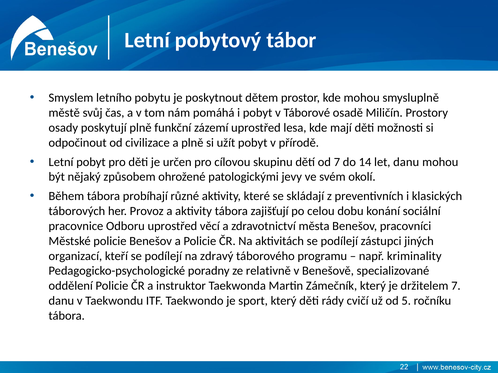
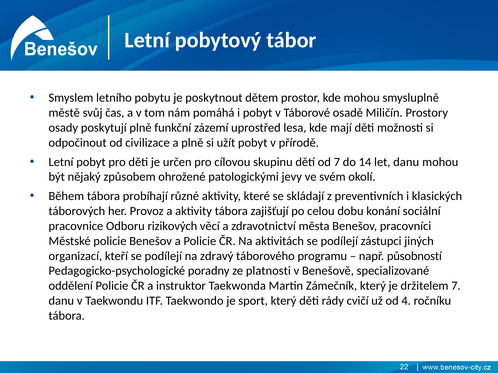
Odboru uprostřed: uprostřed -> rizikových
kriminality: kriminality -> působností
relativně: relativně -> platnosti
5: 5 -> 4
